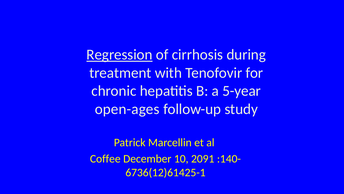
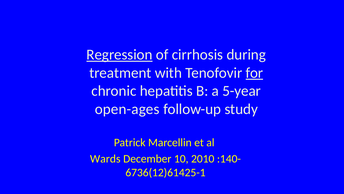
for underline: none -> present
Coffee: Coffee -> Wards
2091: 2091 -> 2010
